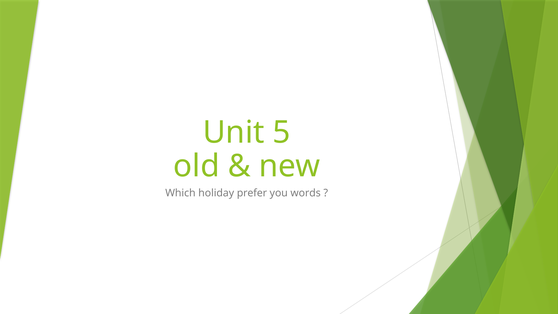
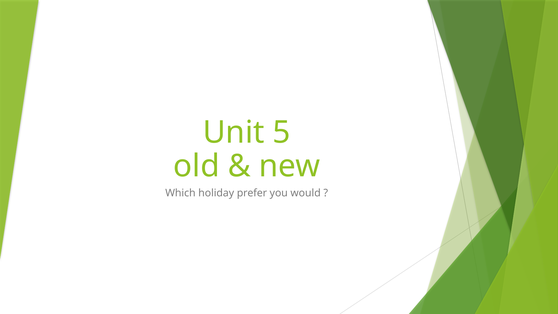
words: words -> would
